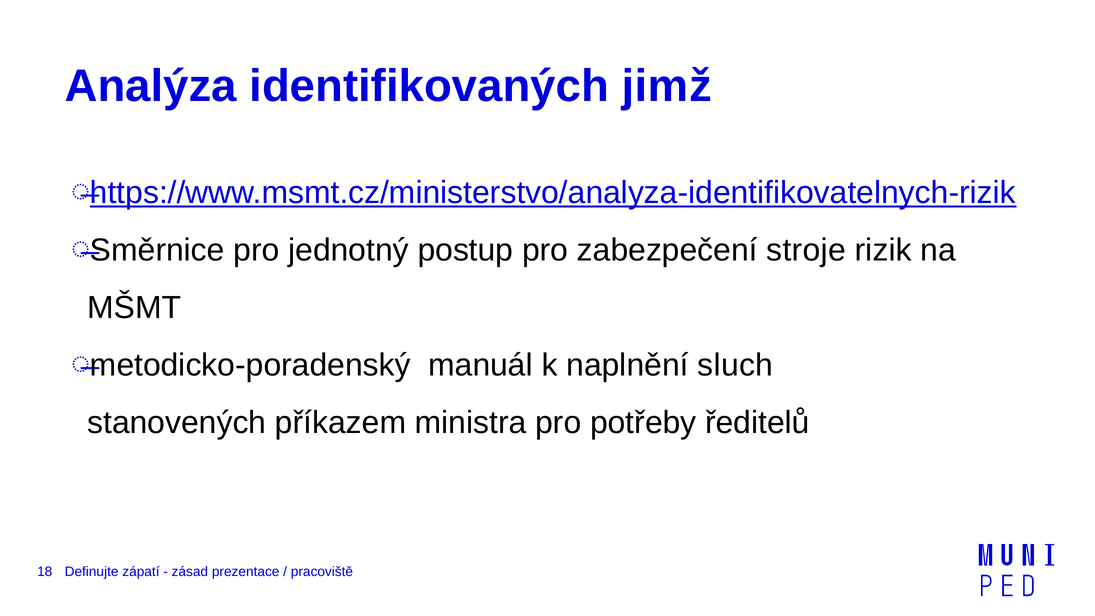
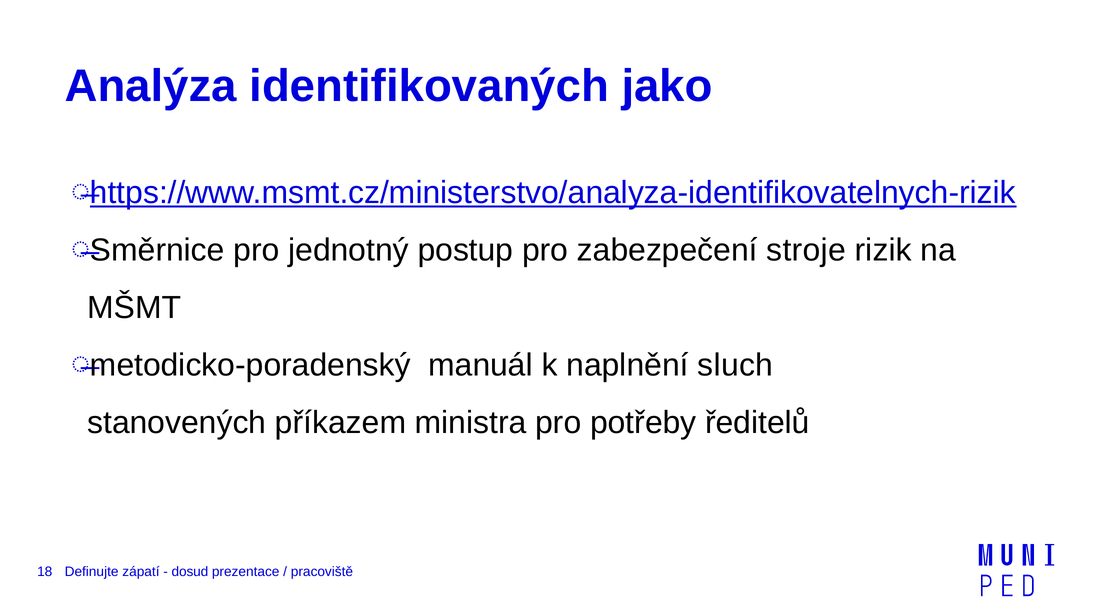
jimž: jimž -> jako
zásad: zásad -> dosud
